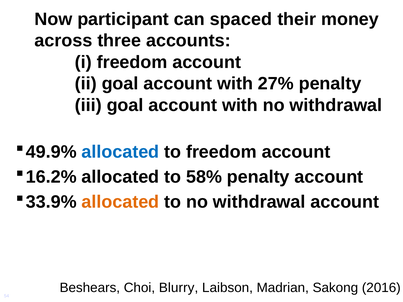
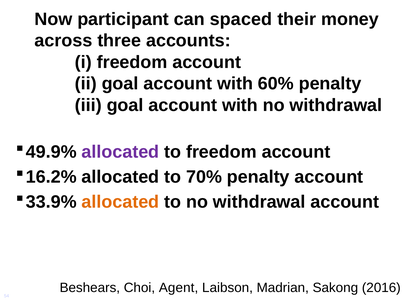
27%: 27% -> 60%
allocated at (120, 152) colour: blue -> purple
58%: 58% -> 70%
Blurry: Blurry -> Agent
